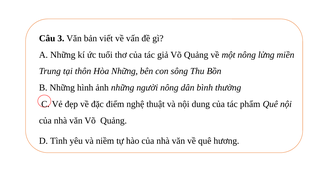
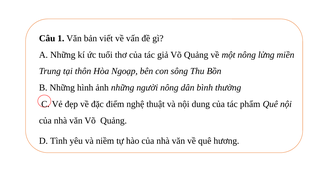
3: 3 -> 1
Hòa Những: Những -> Ngoạp
